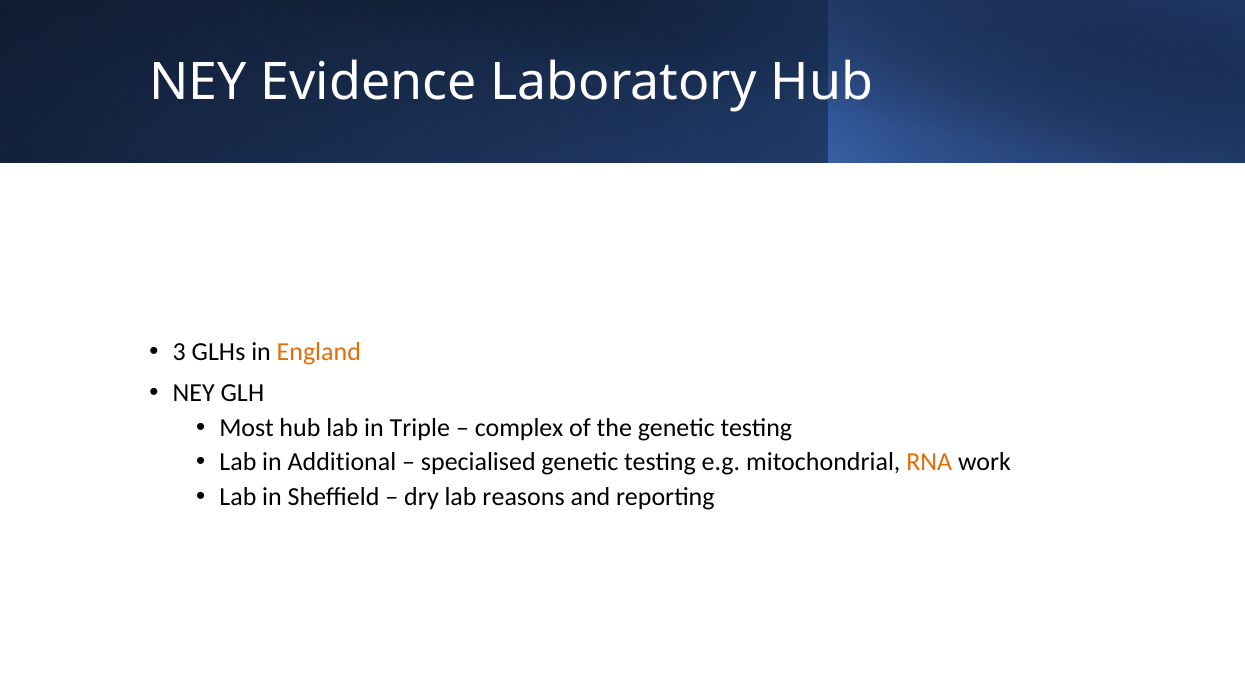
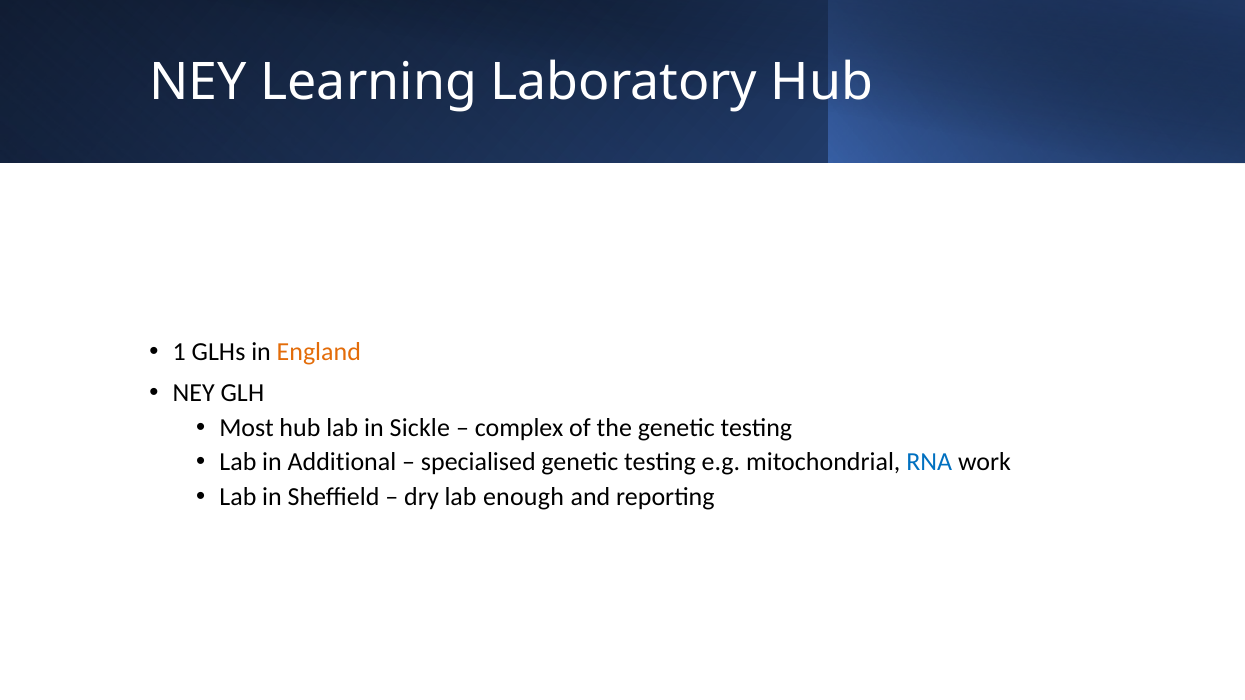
Evidence: Evidence -> Learning
3: 3 -> 1
Triple: Triple -> Sickle
RNA colour: orange -> blue
reasons: reasons -> enough
